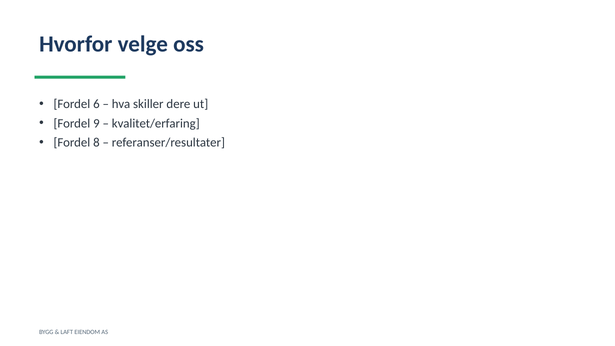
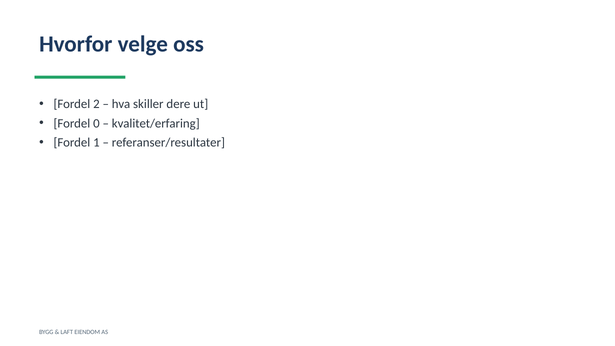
6: 6 -> 2
9: 9 -> 0
8: 8 -> 1
